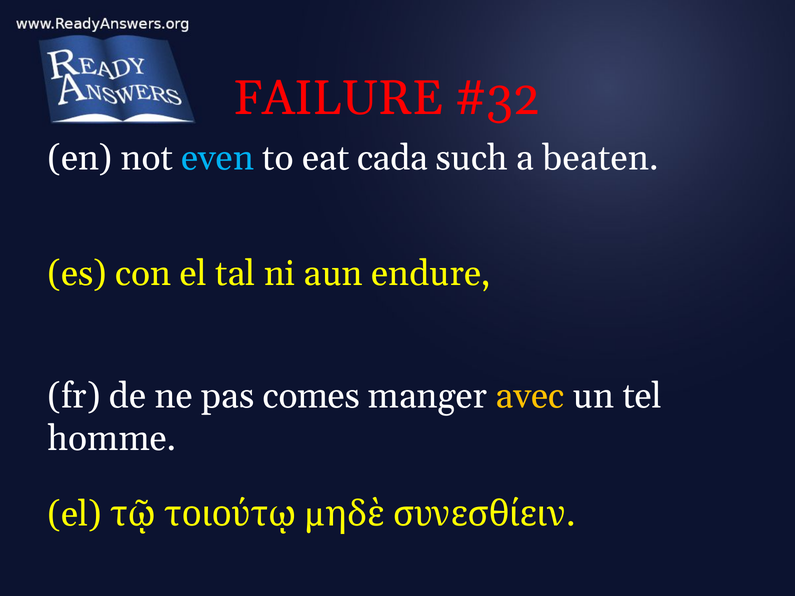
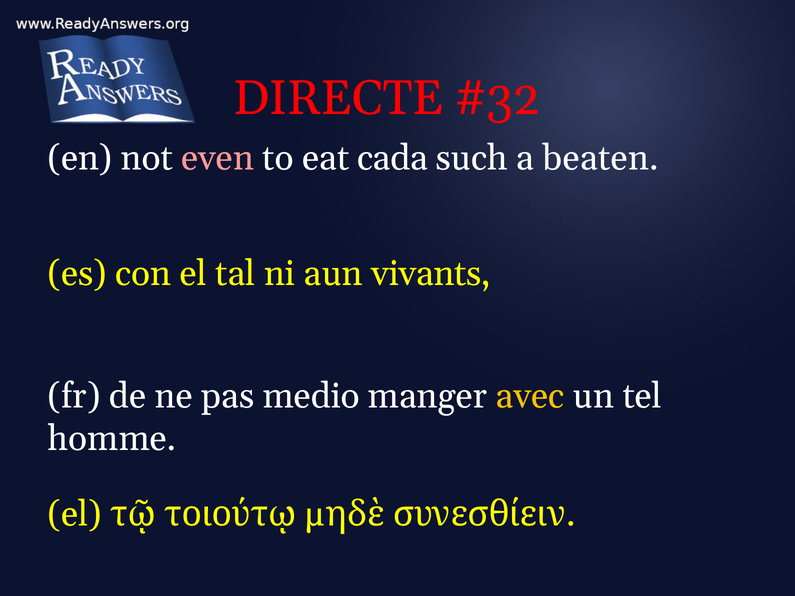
FAILURE: FAILURE -> DIRECTE
even colour: light blue -> pink
endure: endure -> vivants
comes: comes -> medio
